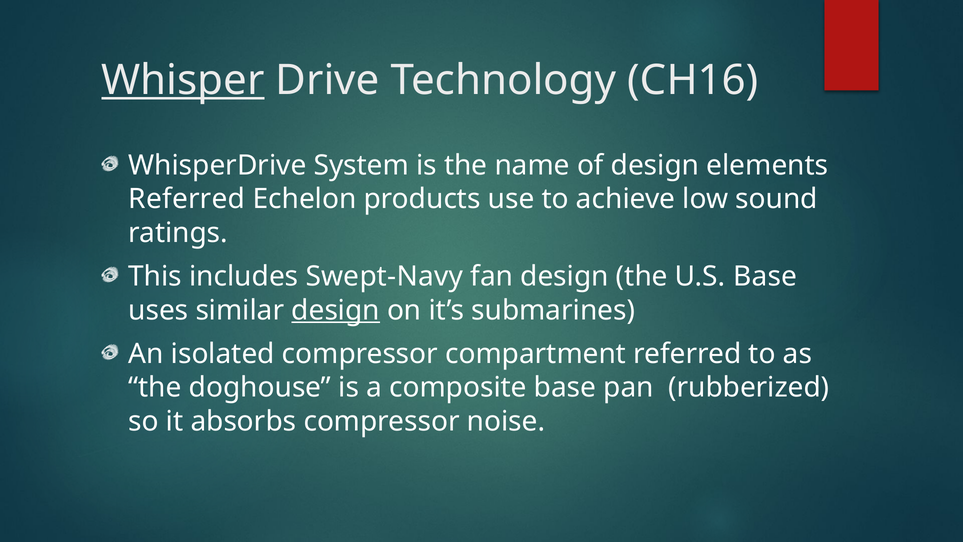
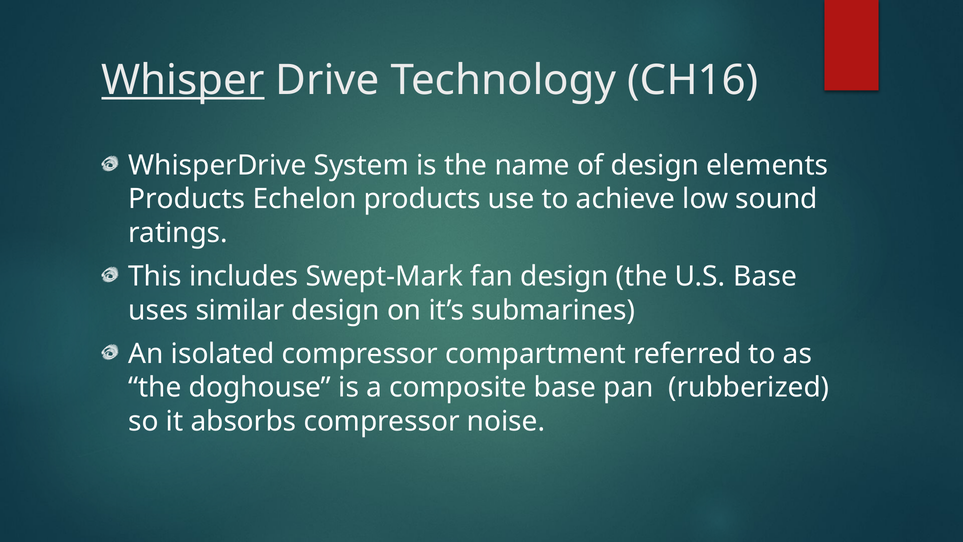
Referred at (187, 199): Referred -> Products
Swept-Navy: Swept-Navy -> Swept-Mark
design at (336, 310) underline: present -> none
